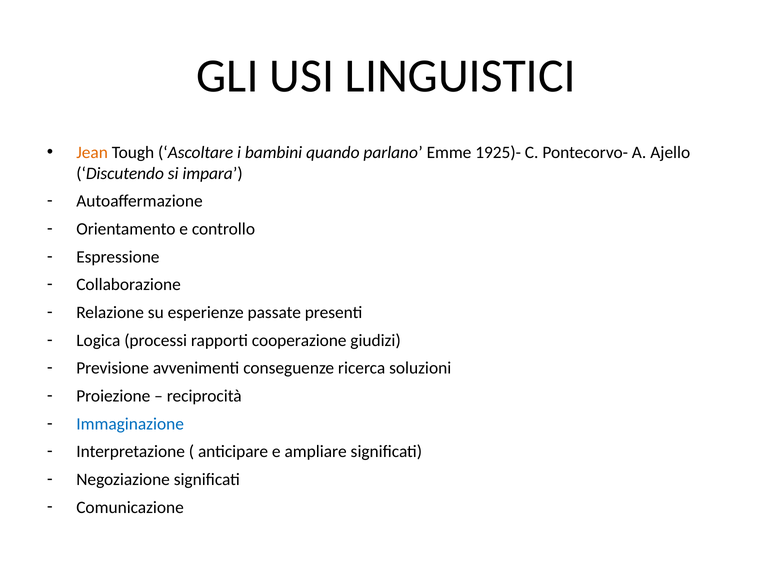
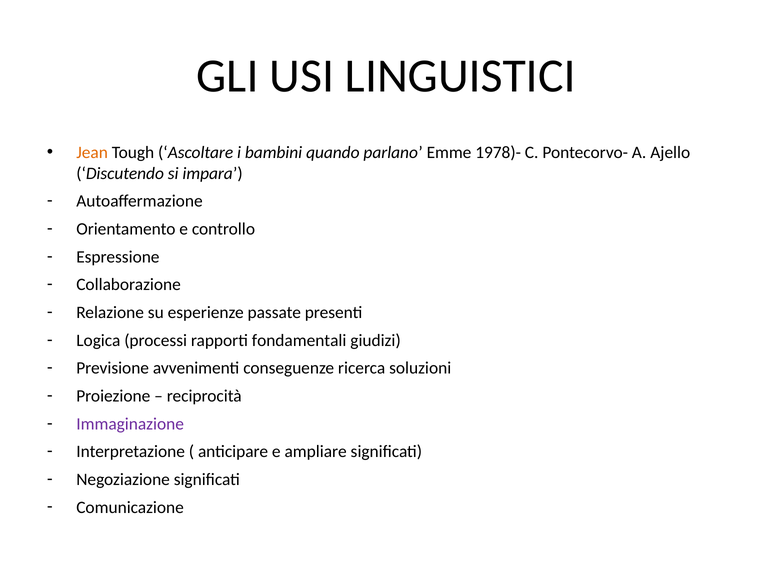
1925)-: 1925)- -> 1978)-
cooperazione: cooperazione -> fondamentali
Immaginazione colour: blue -> purple
